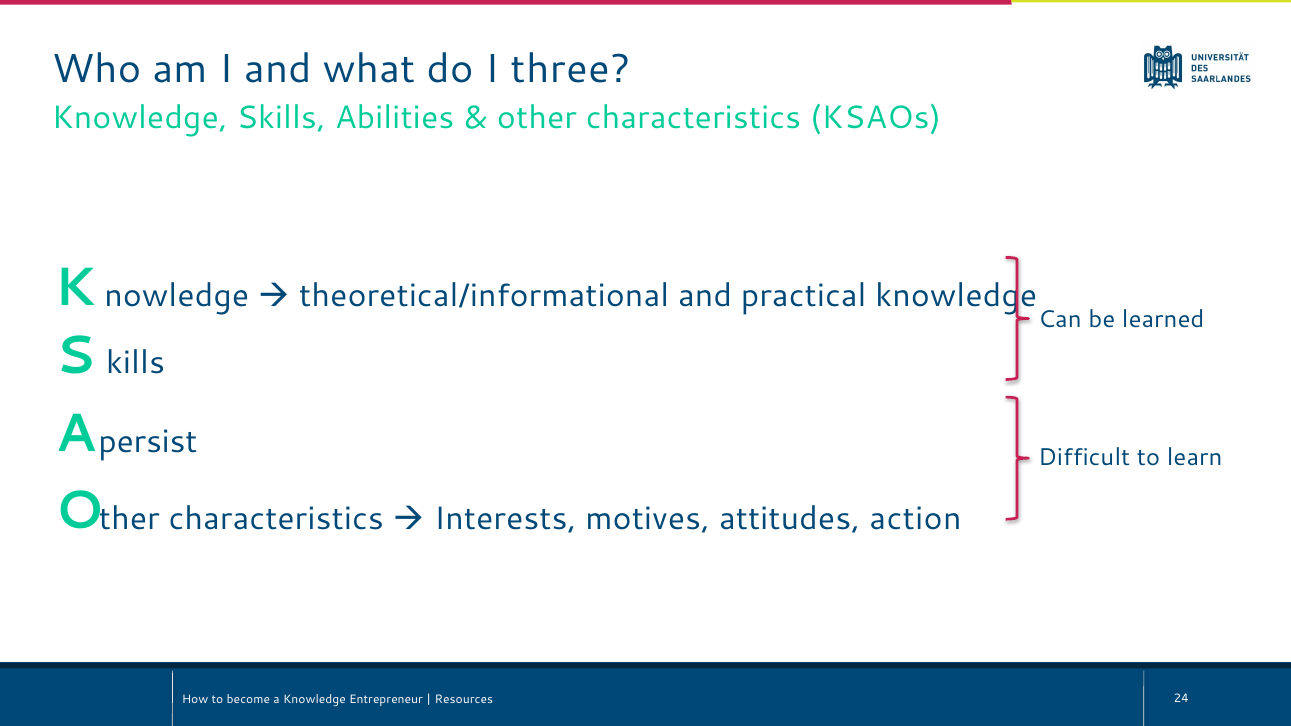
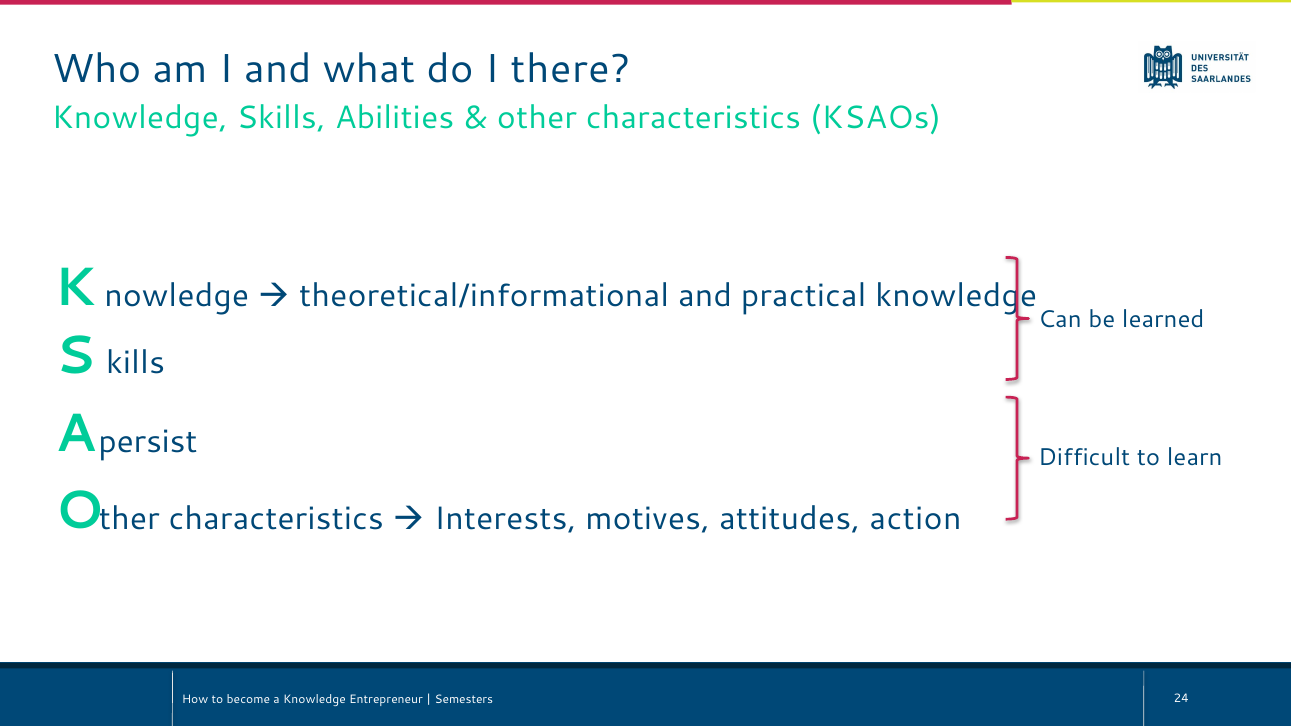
three: three -> there
Resources: Resources -> Semesters
